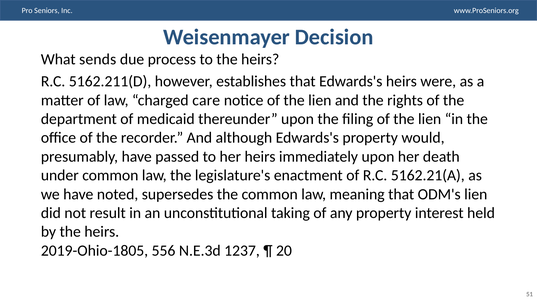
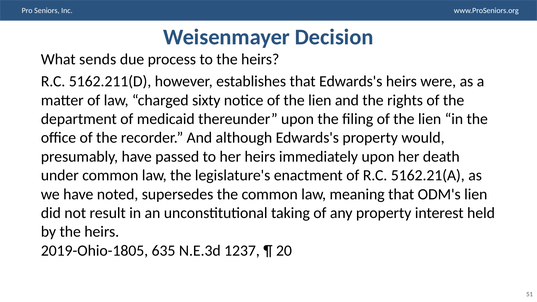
care: care -> sixty
556: 556 -> 635
